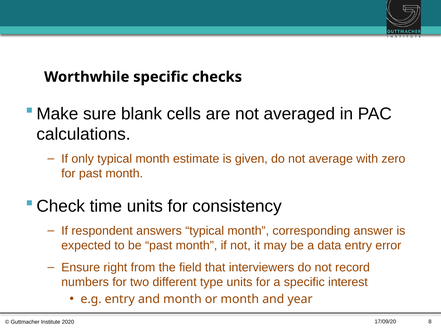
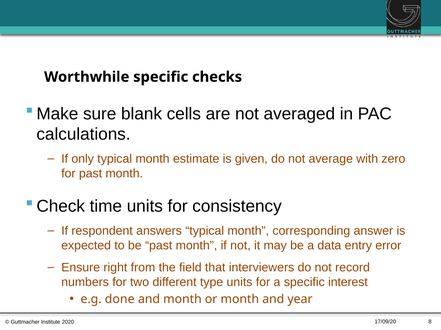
e.g entry: entry -> done
